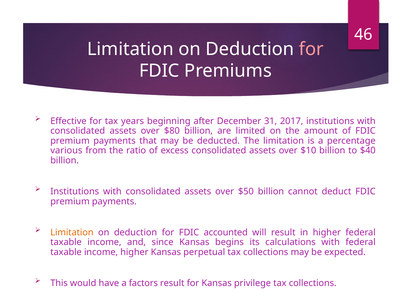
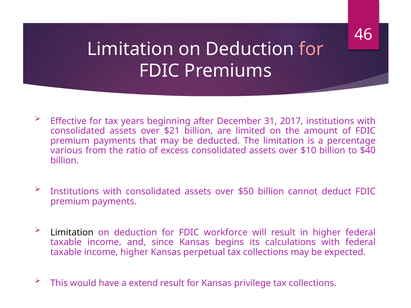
$80: $80 -> $21
Limitation at (72, 233) colour: orange -> black
accounted: accounted -> workforce
factors: factors -> extend
